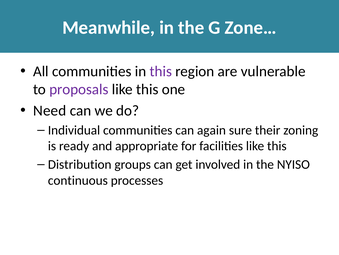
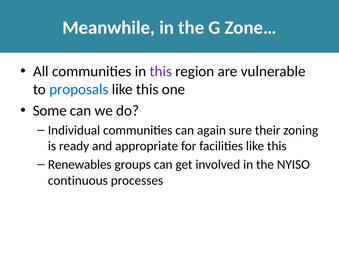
proposals colour: purple -> blue
Need: Need -> Some
Distribution: Distribution -> Renewables
